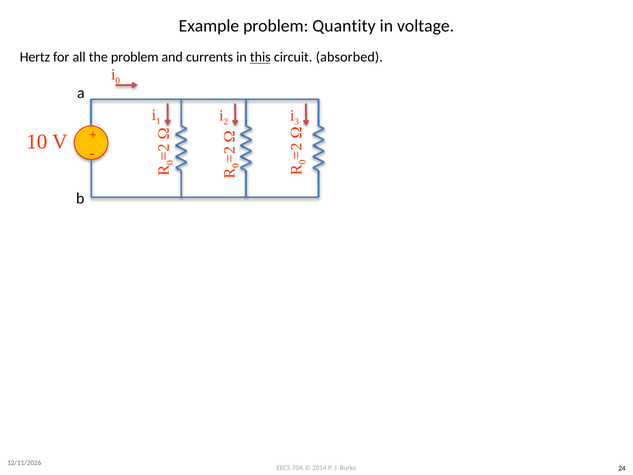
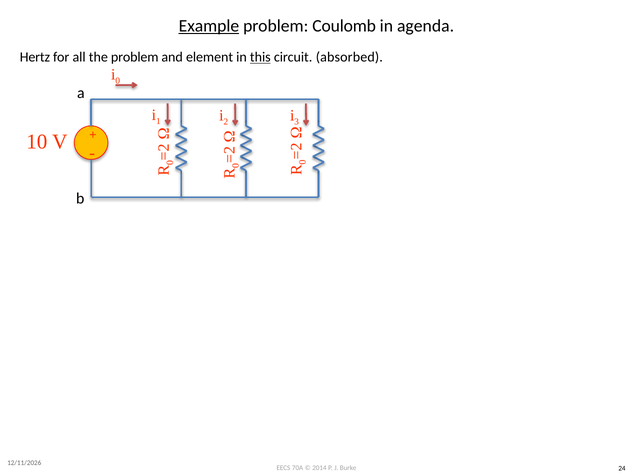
Example underline: none -> present
Quantity: Quantity -> Coulomb
voltage: voltage -> agenda
currents: currents -> element
